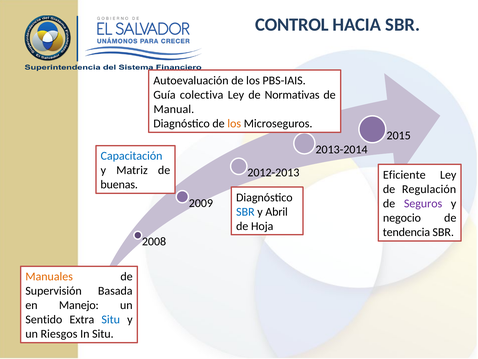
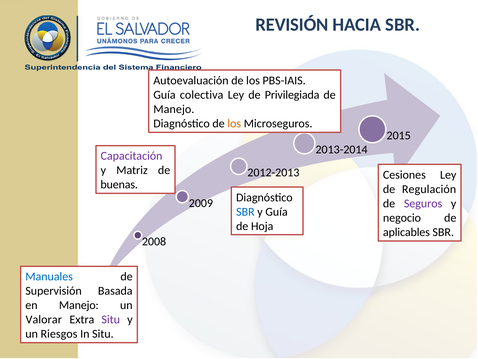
CONTROL: CONTROL -> REVISIÓN
Normativas: Normativas -> Privilegiada
Manual at (174, 109): Manual -> Manejo
Capacitación colour: blue -> purple
Eficiente: Eficiente -> Cesiones
y Abril: Abril -> Guía
tendencia: tendencia -> aplicables
Manuales colour: orange -> blue
Sentido: Sentido -> Valorar
Situ at (111, 319) colour: blue -> purple
